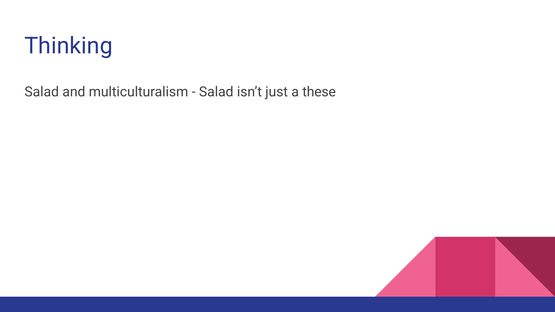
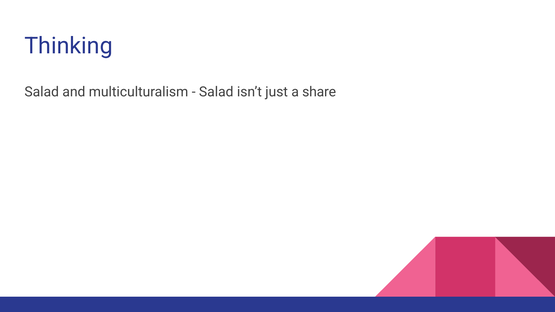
these: these -> share
